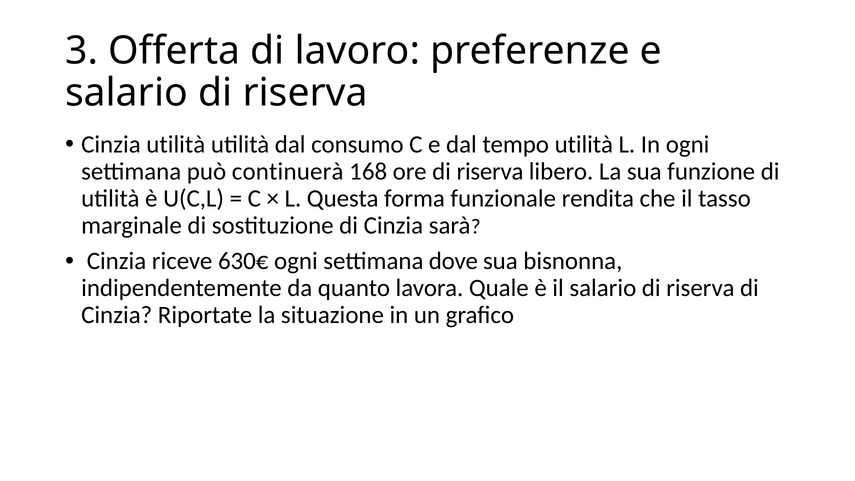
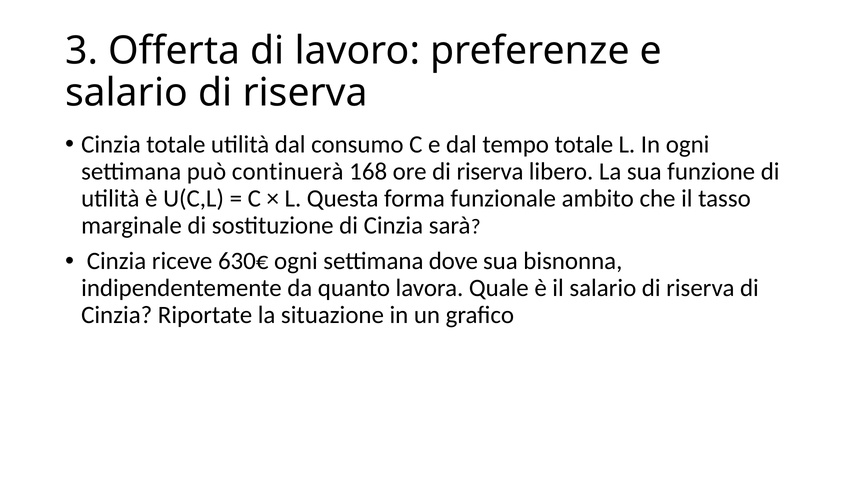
Cinzia utilità: utilità -> totale
tempo utilità: utilità -> totale
rendita: rendita -> ambito
